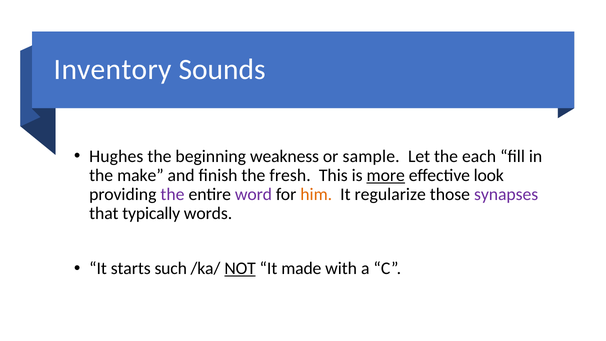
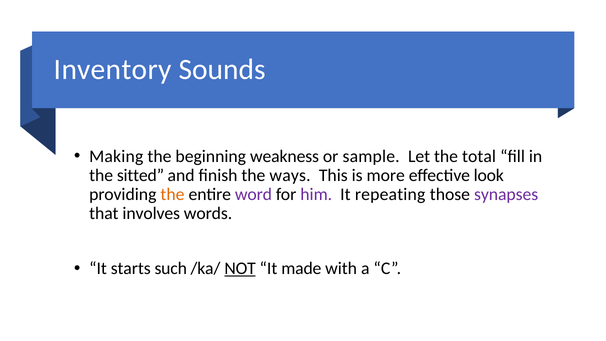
Hughes: Hughes -> Making
each: each -> total
make: make -> sitted
fresh: fresh -> ways
more underline: present -> none
the at (172, 194) colour: purple -> orange
him colour: orange -> purple
regularize: regularize -> repeating
typically: typically -> involves
